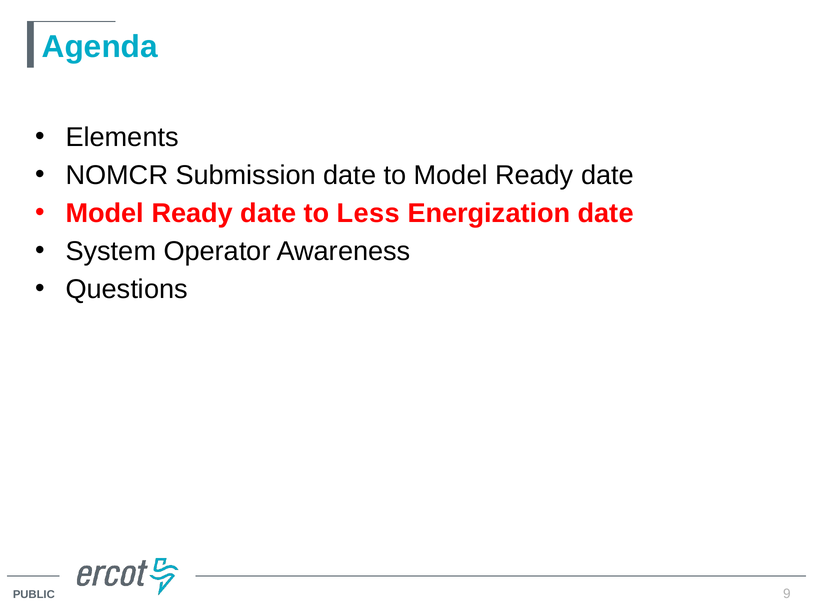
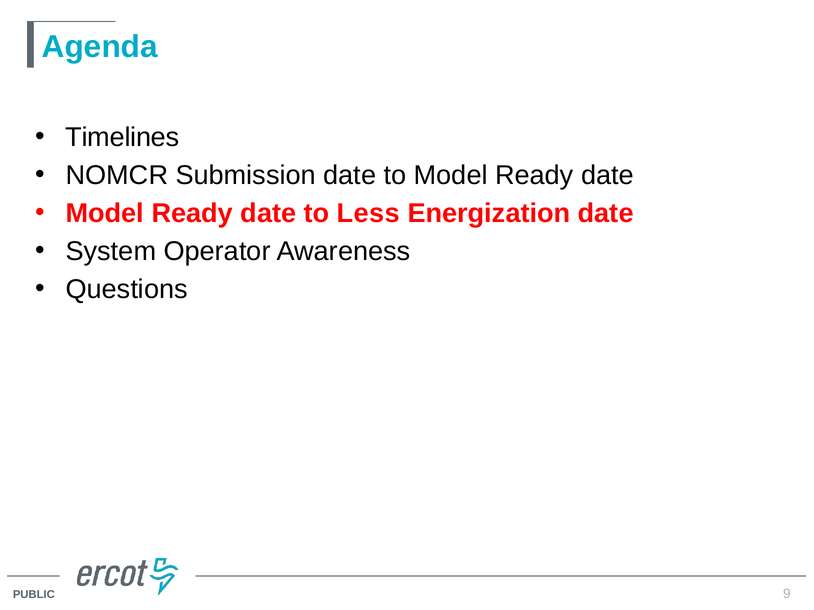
Elements: Elements -> Timelines
